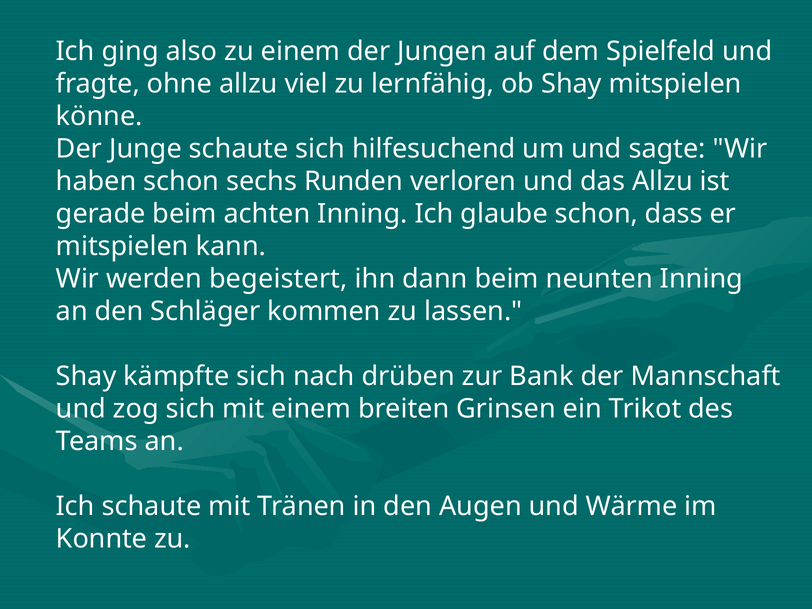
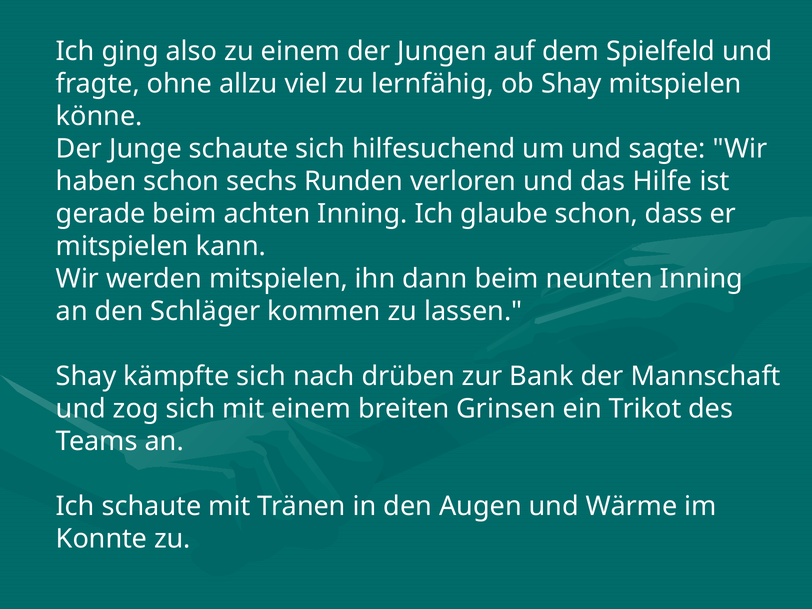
das Allzu: Allzu -> Hilfe
werden begeistert: begeistert -> mitspielen
